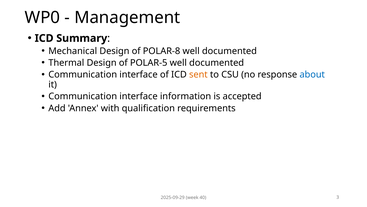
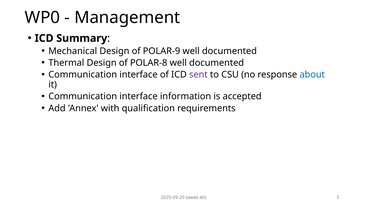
POLAR-8: POLAR-8 -> POLAR-9
POLAR-5: POLAR-5 -> POLAR-8
sent colour: orange -> purple
